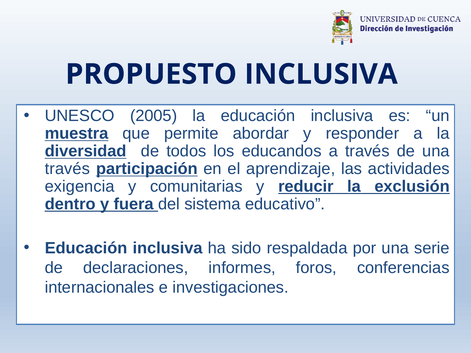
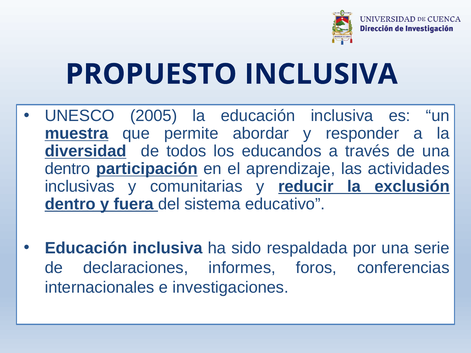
través at (67, 169): través -> dentro
exigencia: exigencia -> inclusivas
